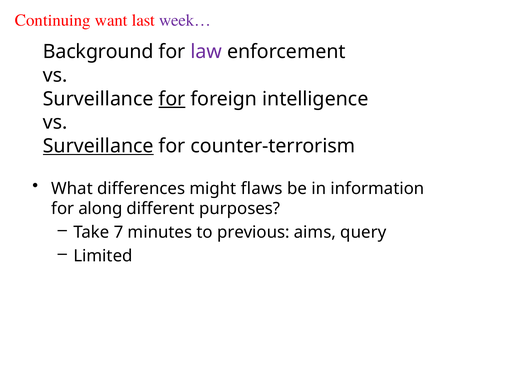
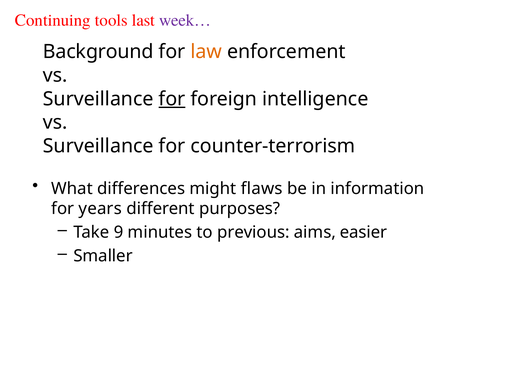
want: want -> tools
law colour: purple -> orange
Surveillance at (98, 146) underline: present -> none
along: along -> years
7: 7 -> 9
query: query -> easier
Limited: Limited -> Smaller
